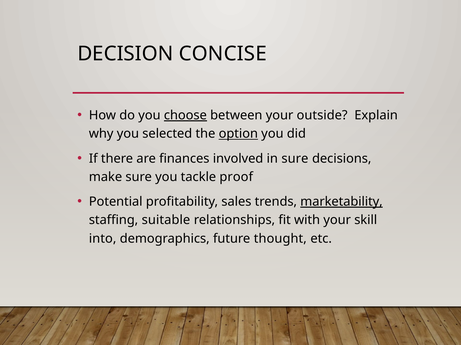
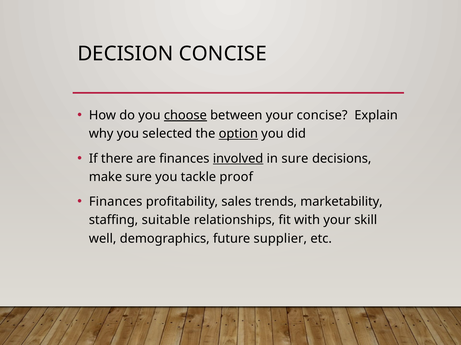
your outside: outside -> concise
involved underline: none -> present
Potential at (116, 202): Potential -> Finances
marketability underline: present -> none
into: into -> well
thought: thought -> supplier
